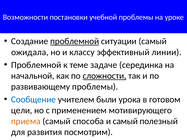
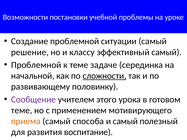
проблемной at (75, 41) underline: present -> none
ожидала: ожидала -> решение
эффективный линии: линии -> самый
развивающему проблемы: проблемы -> половинку
Сообщение colour: blue -> purple
были: были -> этого
цели at (22, 111): цели -> теме
посмотрим: посмотрим -> воспитание
